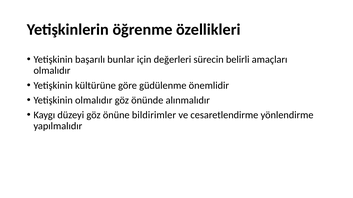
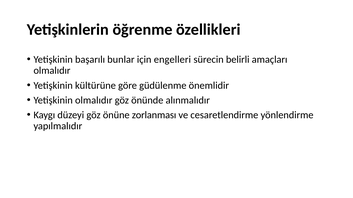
değerleri: değerleri -> engelleri
bildirimler: bildirimler -> zorlanması
